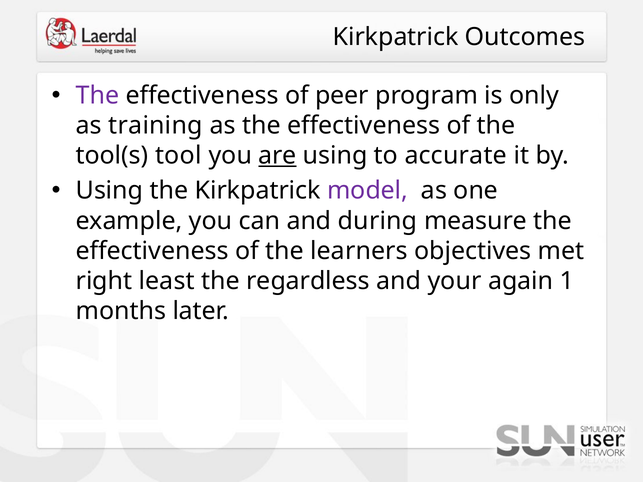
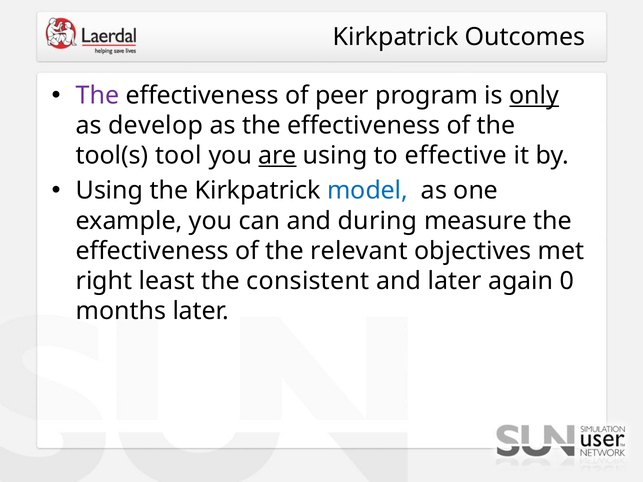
only underline: none -> present
training: training -> develop
accurate: accurate -> effective
model colour: purple -> blue
learners: learners -> relevant
regardless: regardless -> consistent
and your: your -> later
1: 1 -> 0
